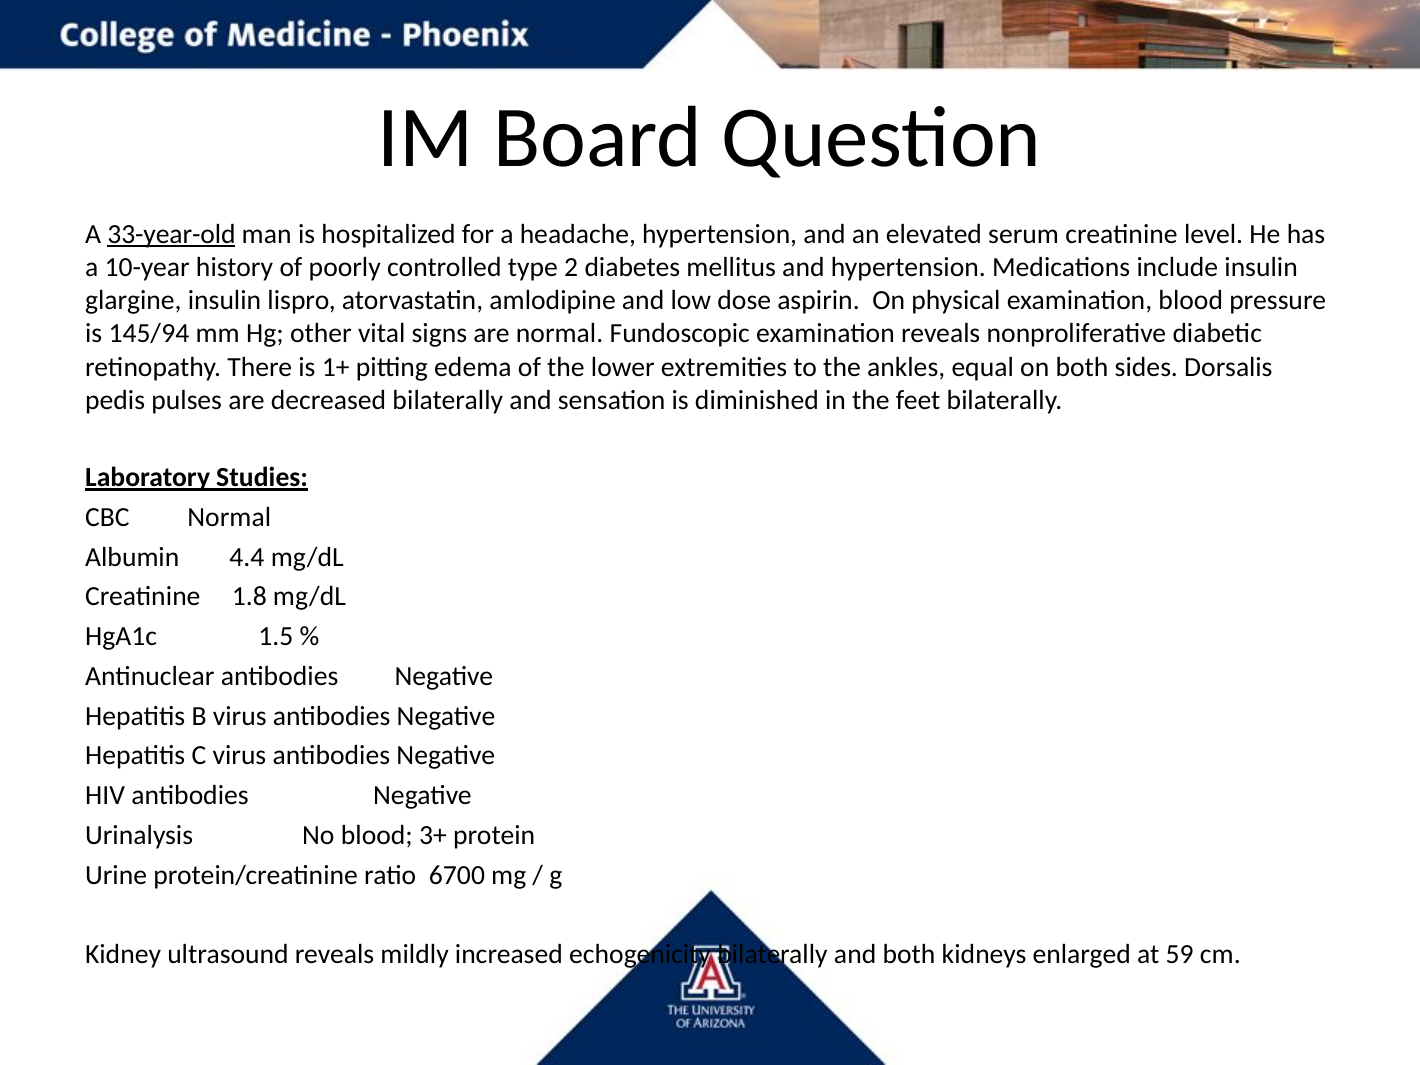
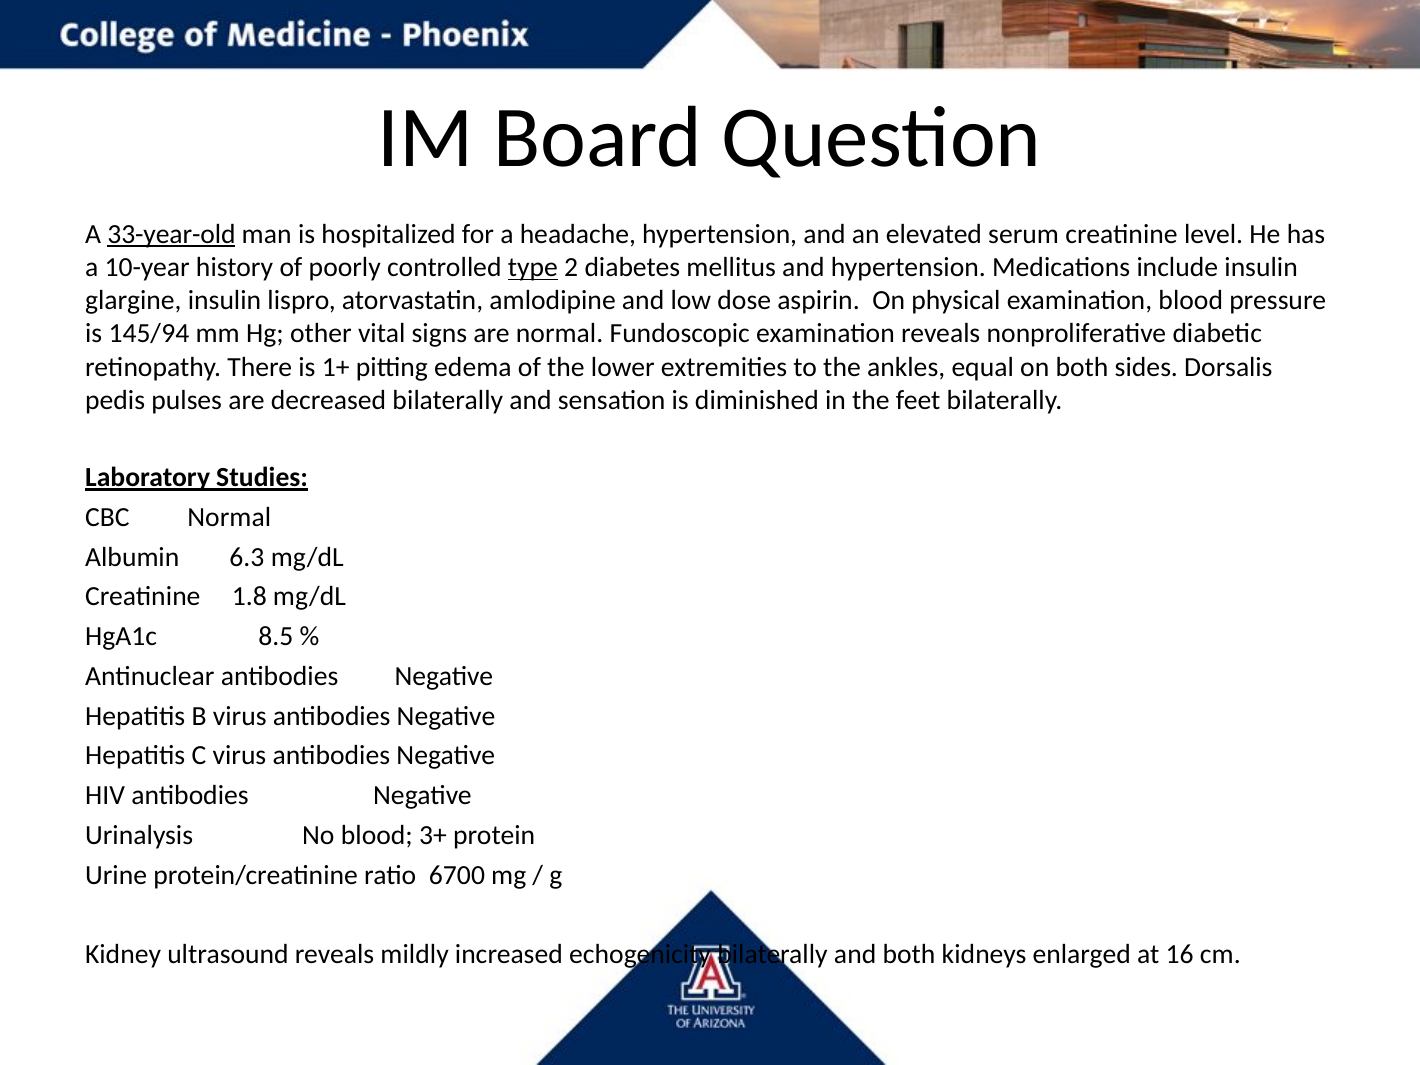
type underline: none -> present
4.4: 4.4 -> 6.3
1.5: 1.5 -> 8.5
59: 59 -> 16
